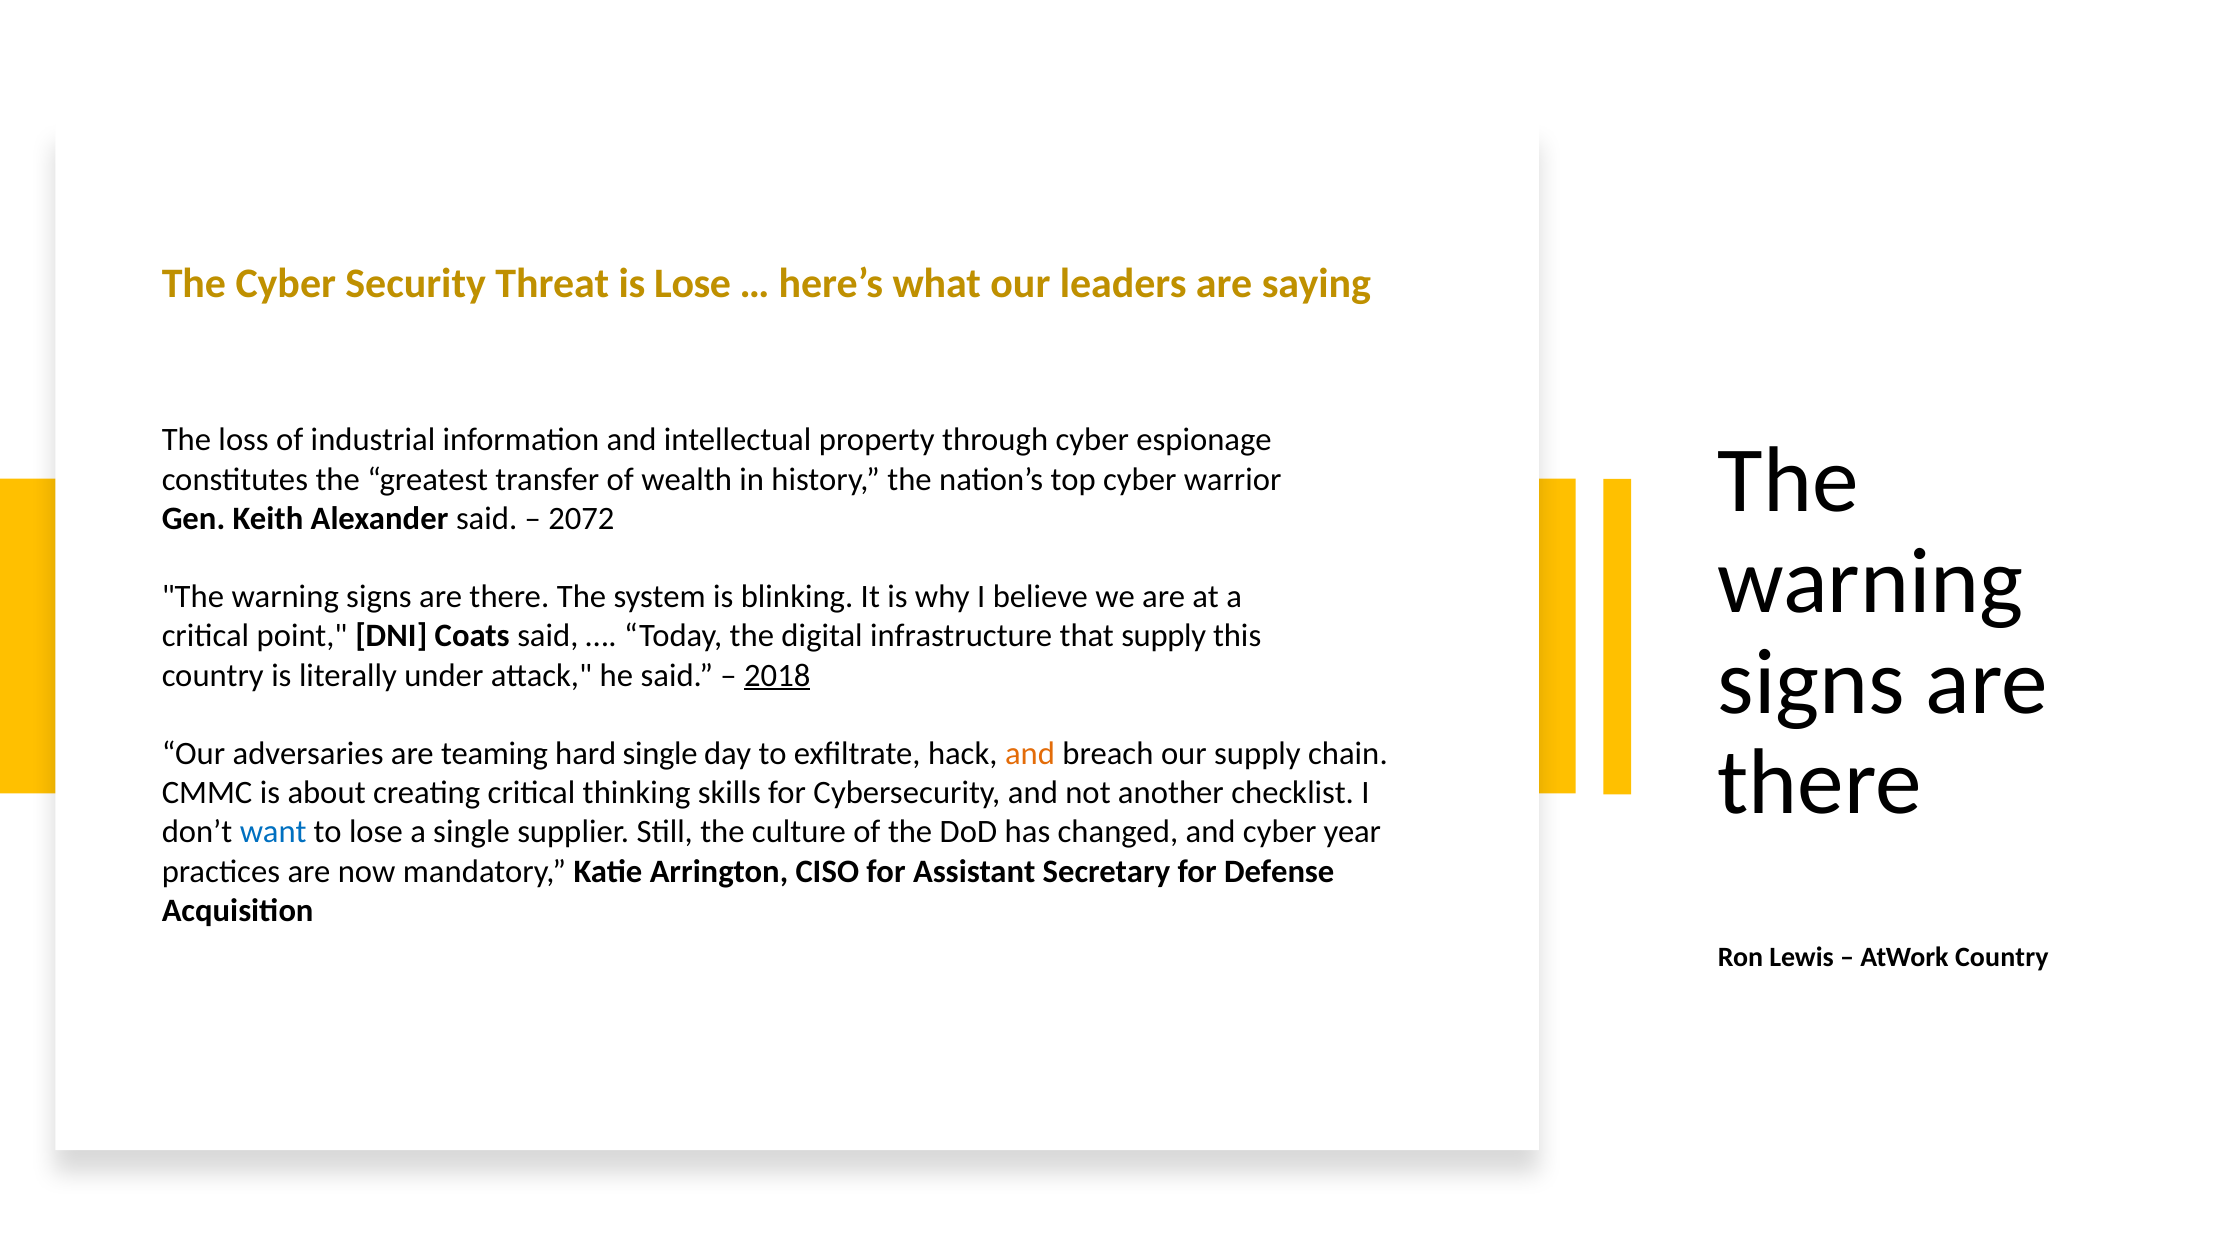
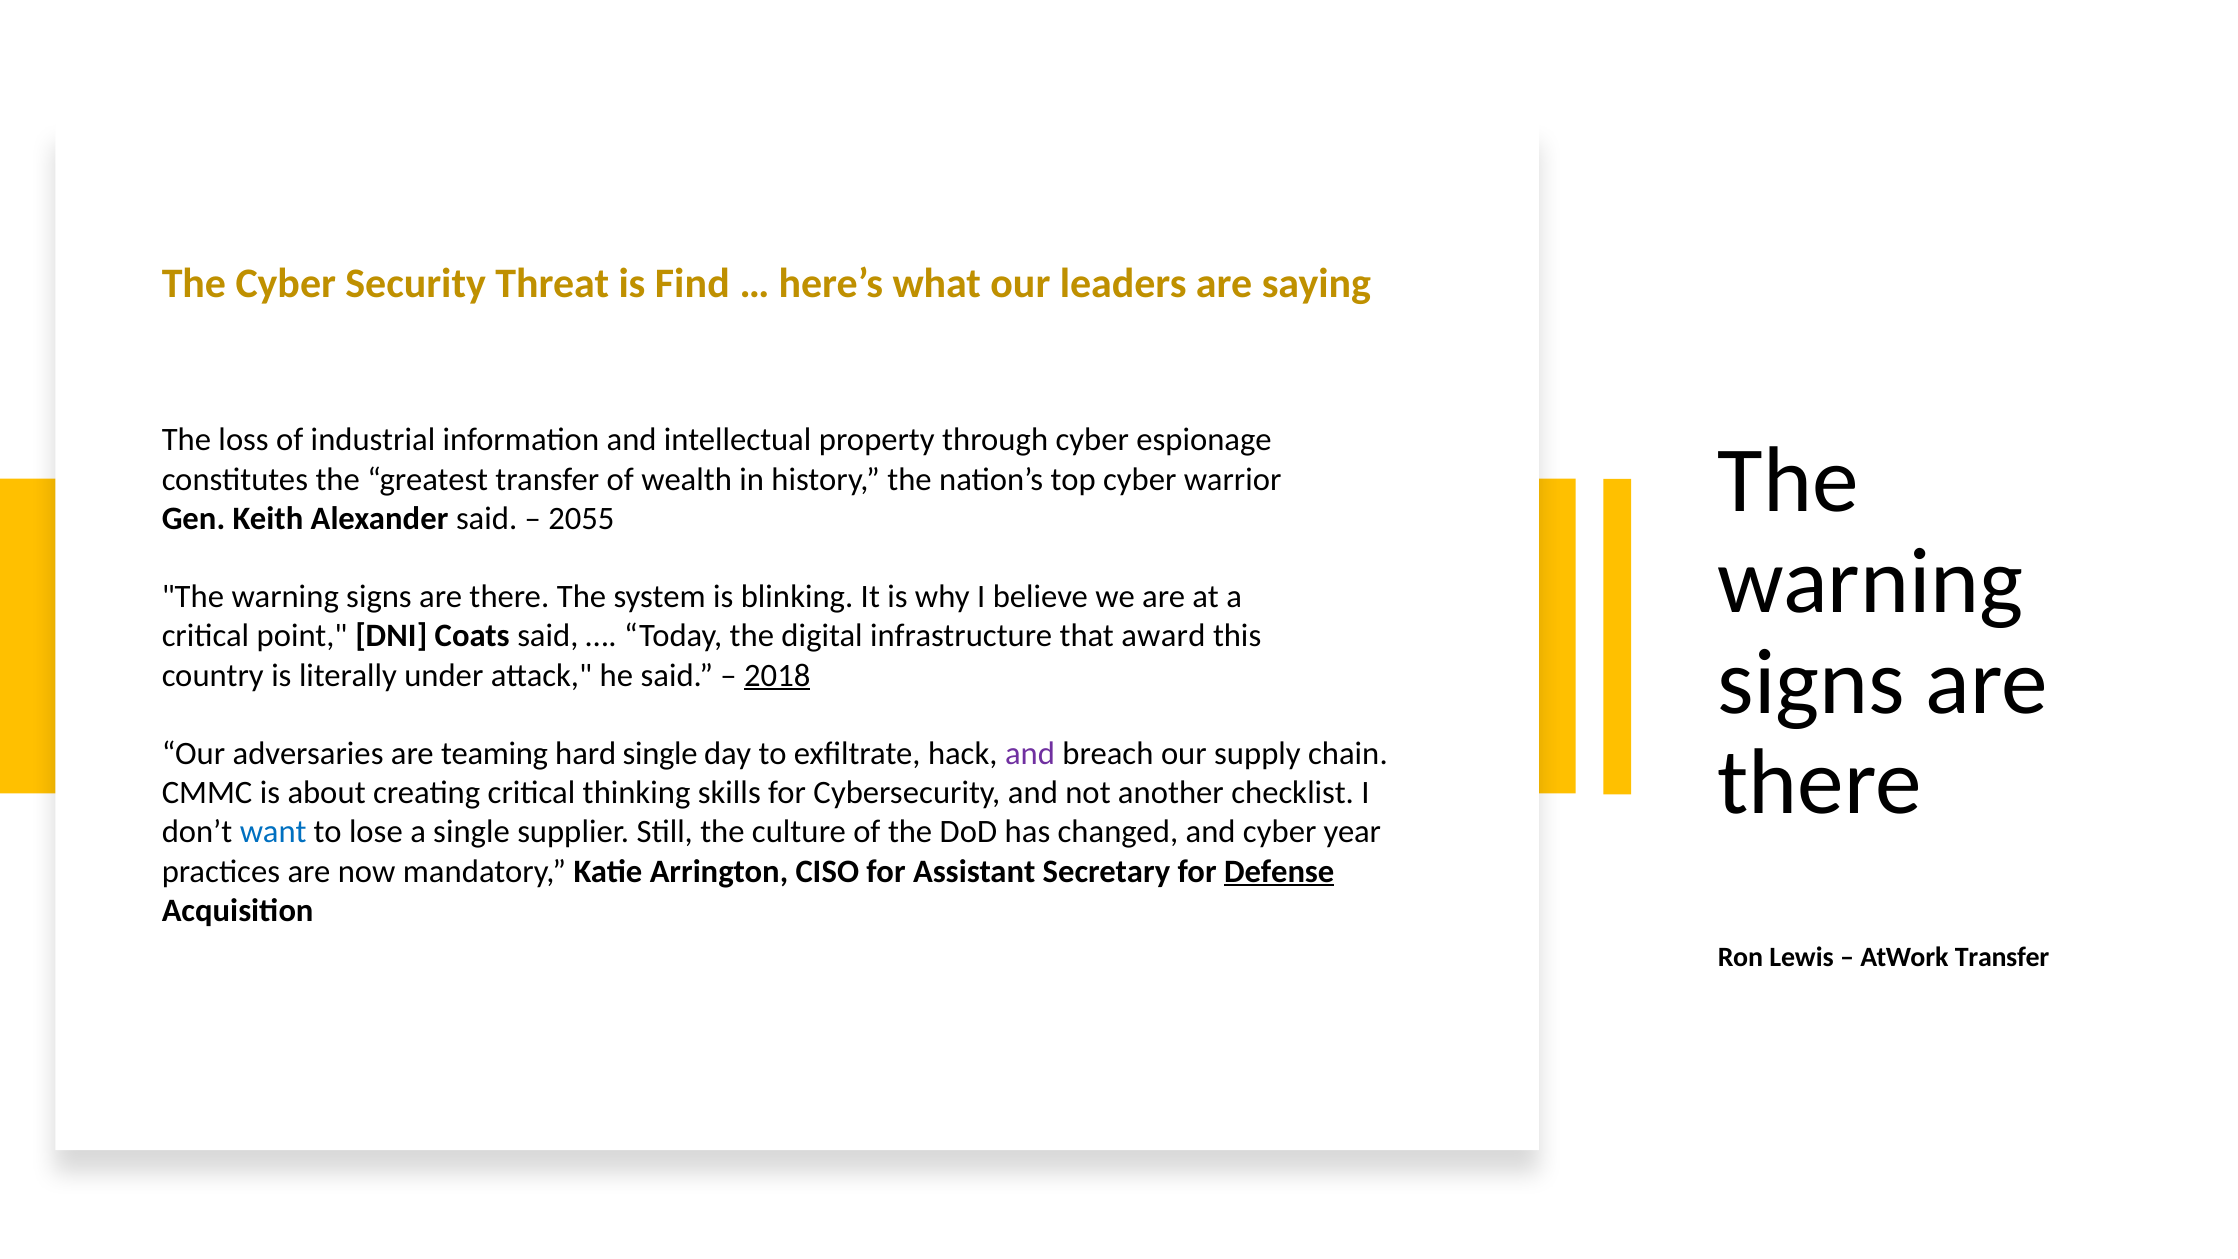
is Lose: Lose -> Find
2072: 2072 -> 2055
that supply: supply -> award
and at (1030, 754) colour: orange -> purple
Defense underline: none -> present
AtWork Country: Country -> Transfer
